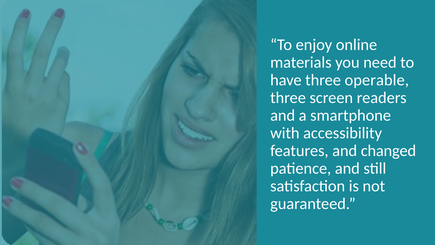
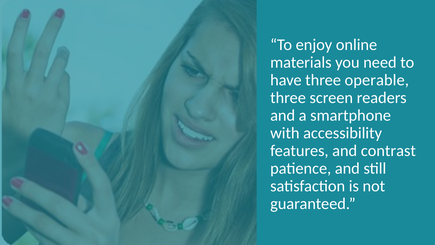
changed: changed -> contrast
